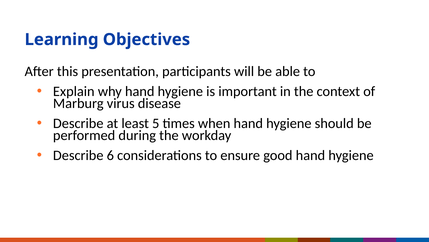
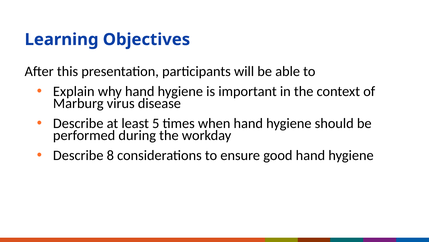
6: 6 -> 8
